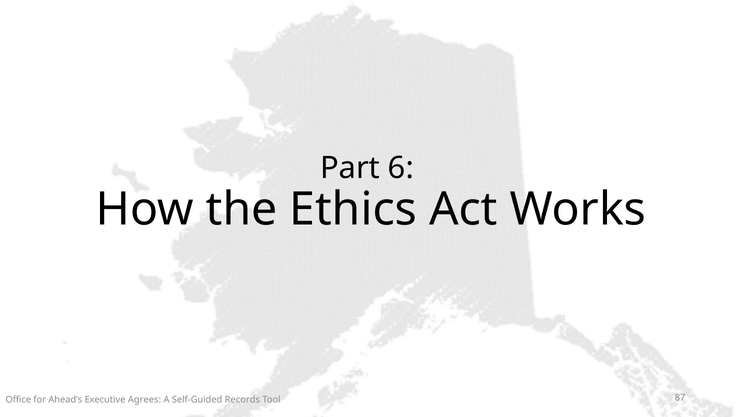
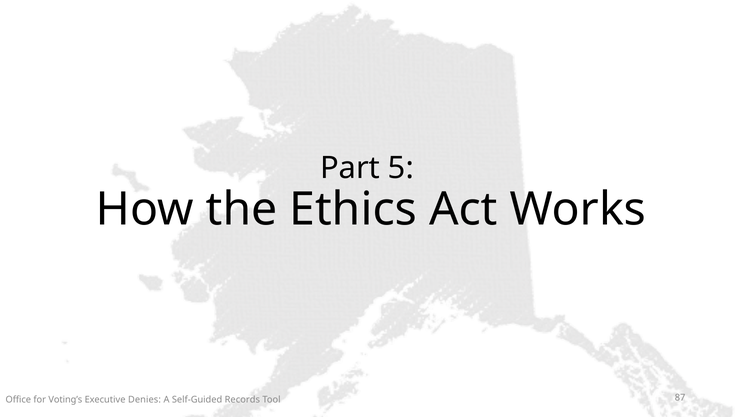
6: 6 -> 5
Ahead’s: Ahead’s -> Voting’s
Agrees: Agrees -> Denies
